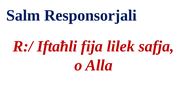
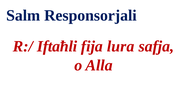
lilek: lilek -> lura
